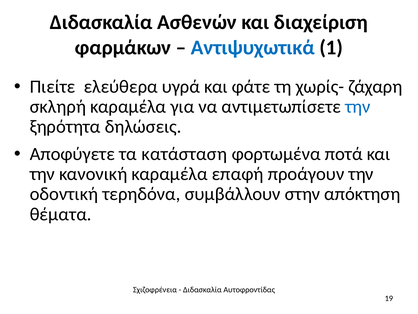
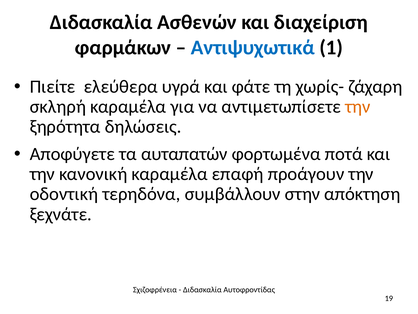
την at (358, 107) colour: blue -> orange
κατάσταση: κατάσταση -> αυταπατών
θέματα: θέματα -> ξεχνάτε
